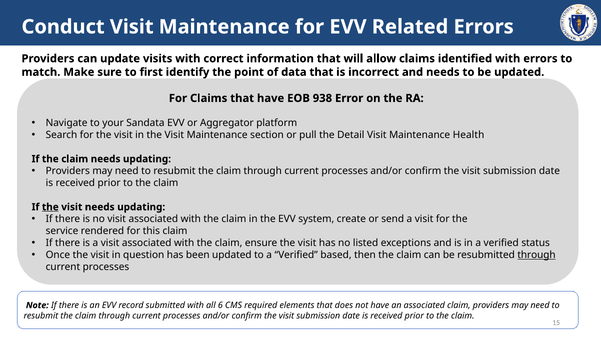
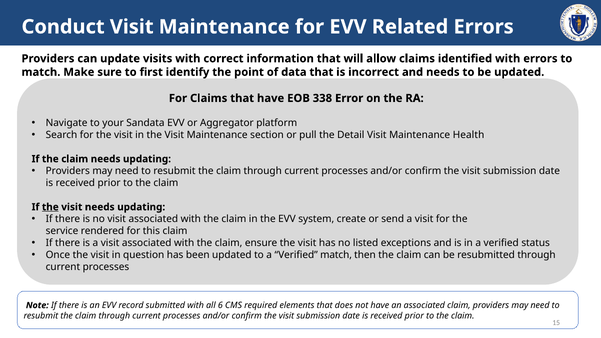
938: 938 -> 338
Verified based: based -> match
through at (537, 255) underline: present -> none
